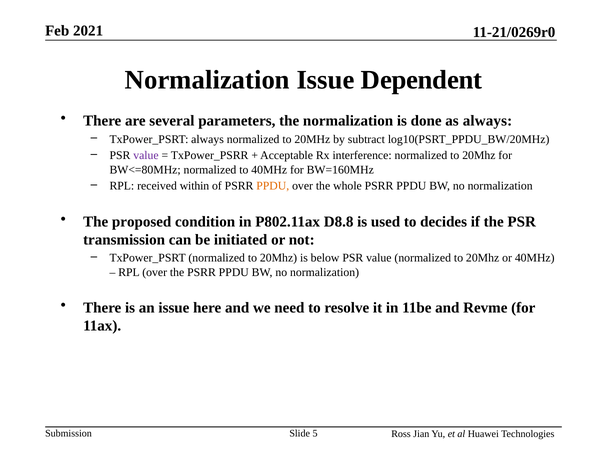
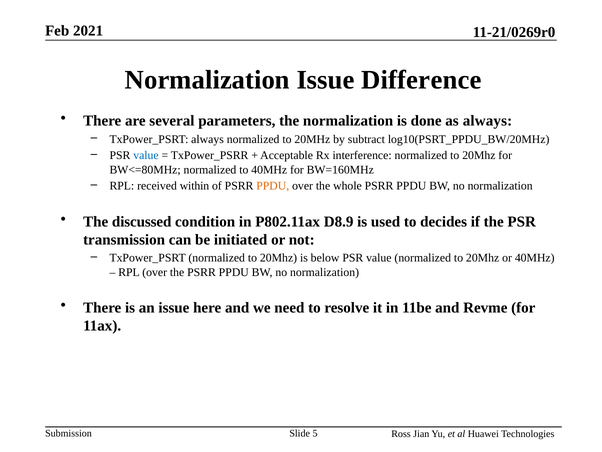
Dependent: Dependent -> Difference
value at (146, 155) colour: purple -> blue
proposed: proposed -> discussed
D8.8: D8.8 -> D8.9
